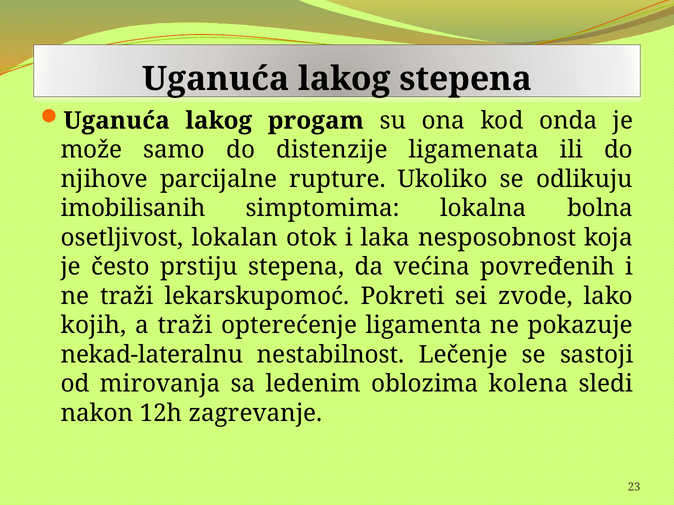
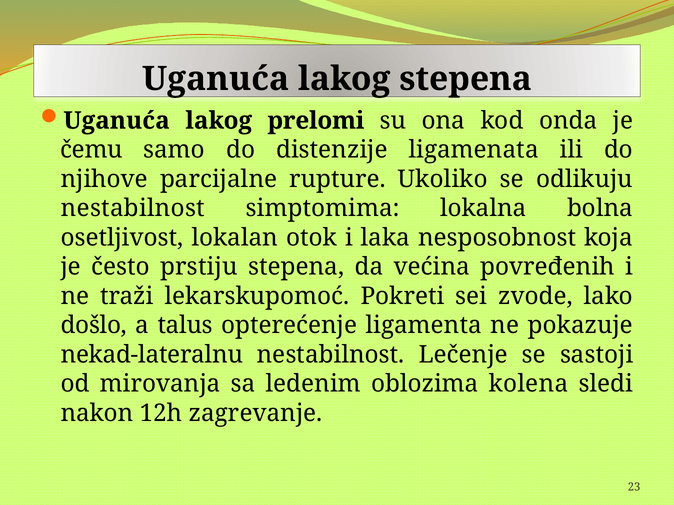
progam: progam -> prelomi
može: može -> čemu
imobilisanih at (133, 209): imobilisanih -> nestabilnost
kojih: kojih -> došlo
a traži: traži -> talus
